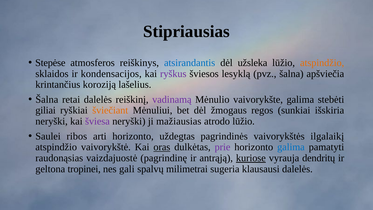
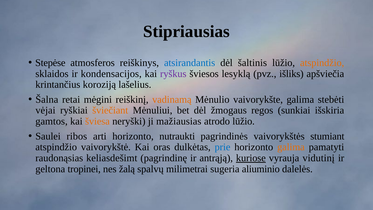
užsleka: užsleka -> šaltinis
pvz šalna: šalna -> išliks
retai dalelės: dalelės -> mėgini
vadinamą colour: purple -> orange
giliai: giliai -> vėjai
neryški at (52, 121): neryški -> gamtos
šviesa colour: purple -> orange
uždegtas: uždegtas -> nutraukti
ilgalaikį: ilgalaikį -> stumiant
oras underline: present -> none
prie colour: purple -> blue
galima at (291, 147) colour: blue -> orange
vaizdajuostė: vaizdajuostė -> keliasdešimt
dendritų: dendritų -> vidutinį
gali: gali -> žalą
klausausi: klausausi -> aliuminio
